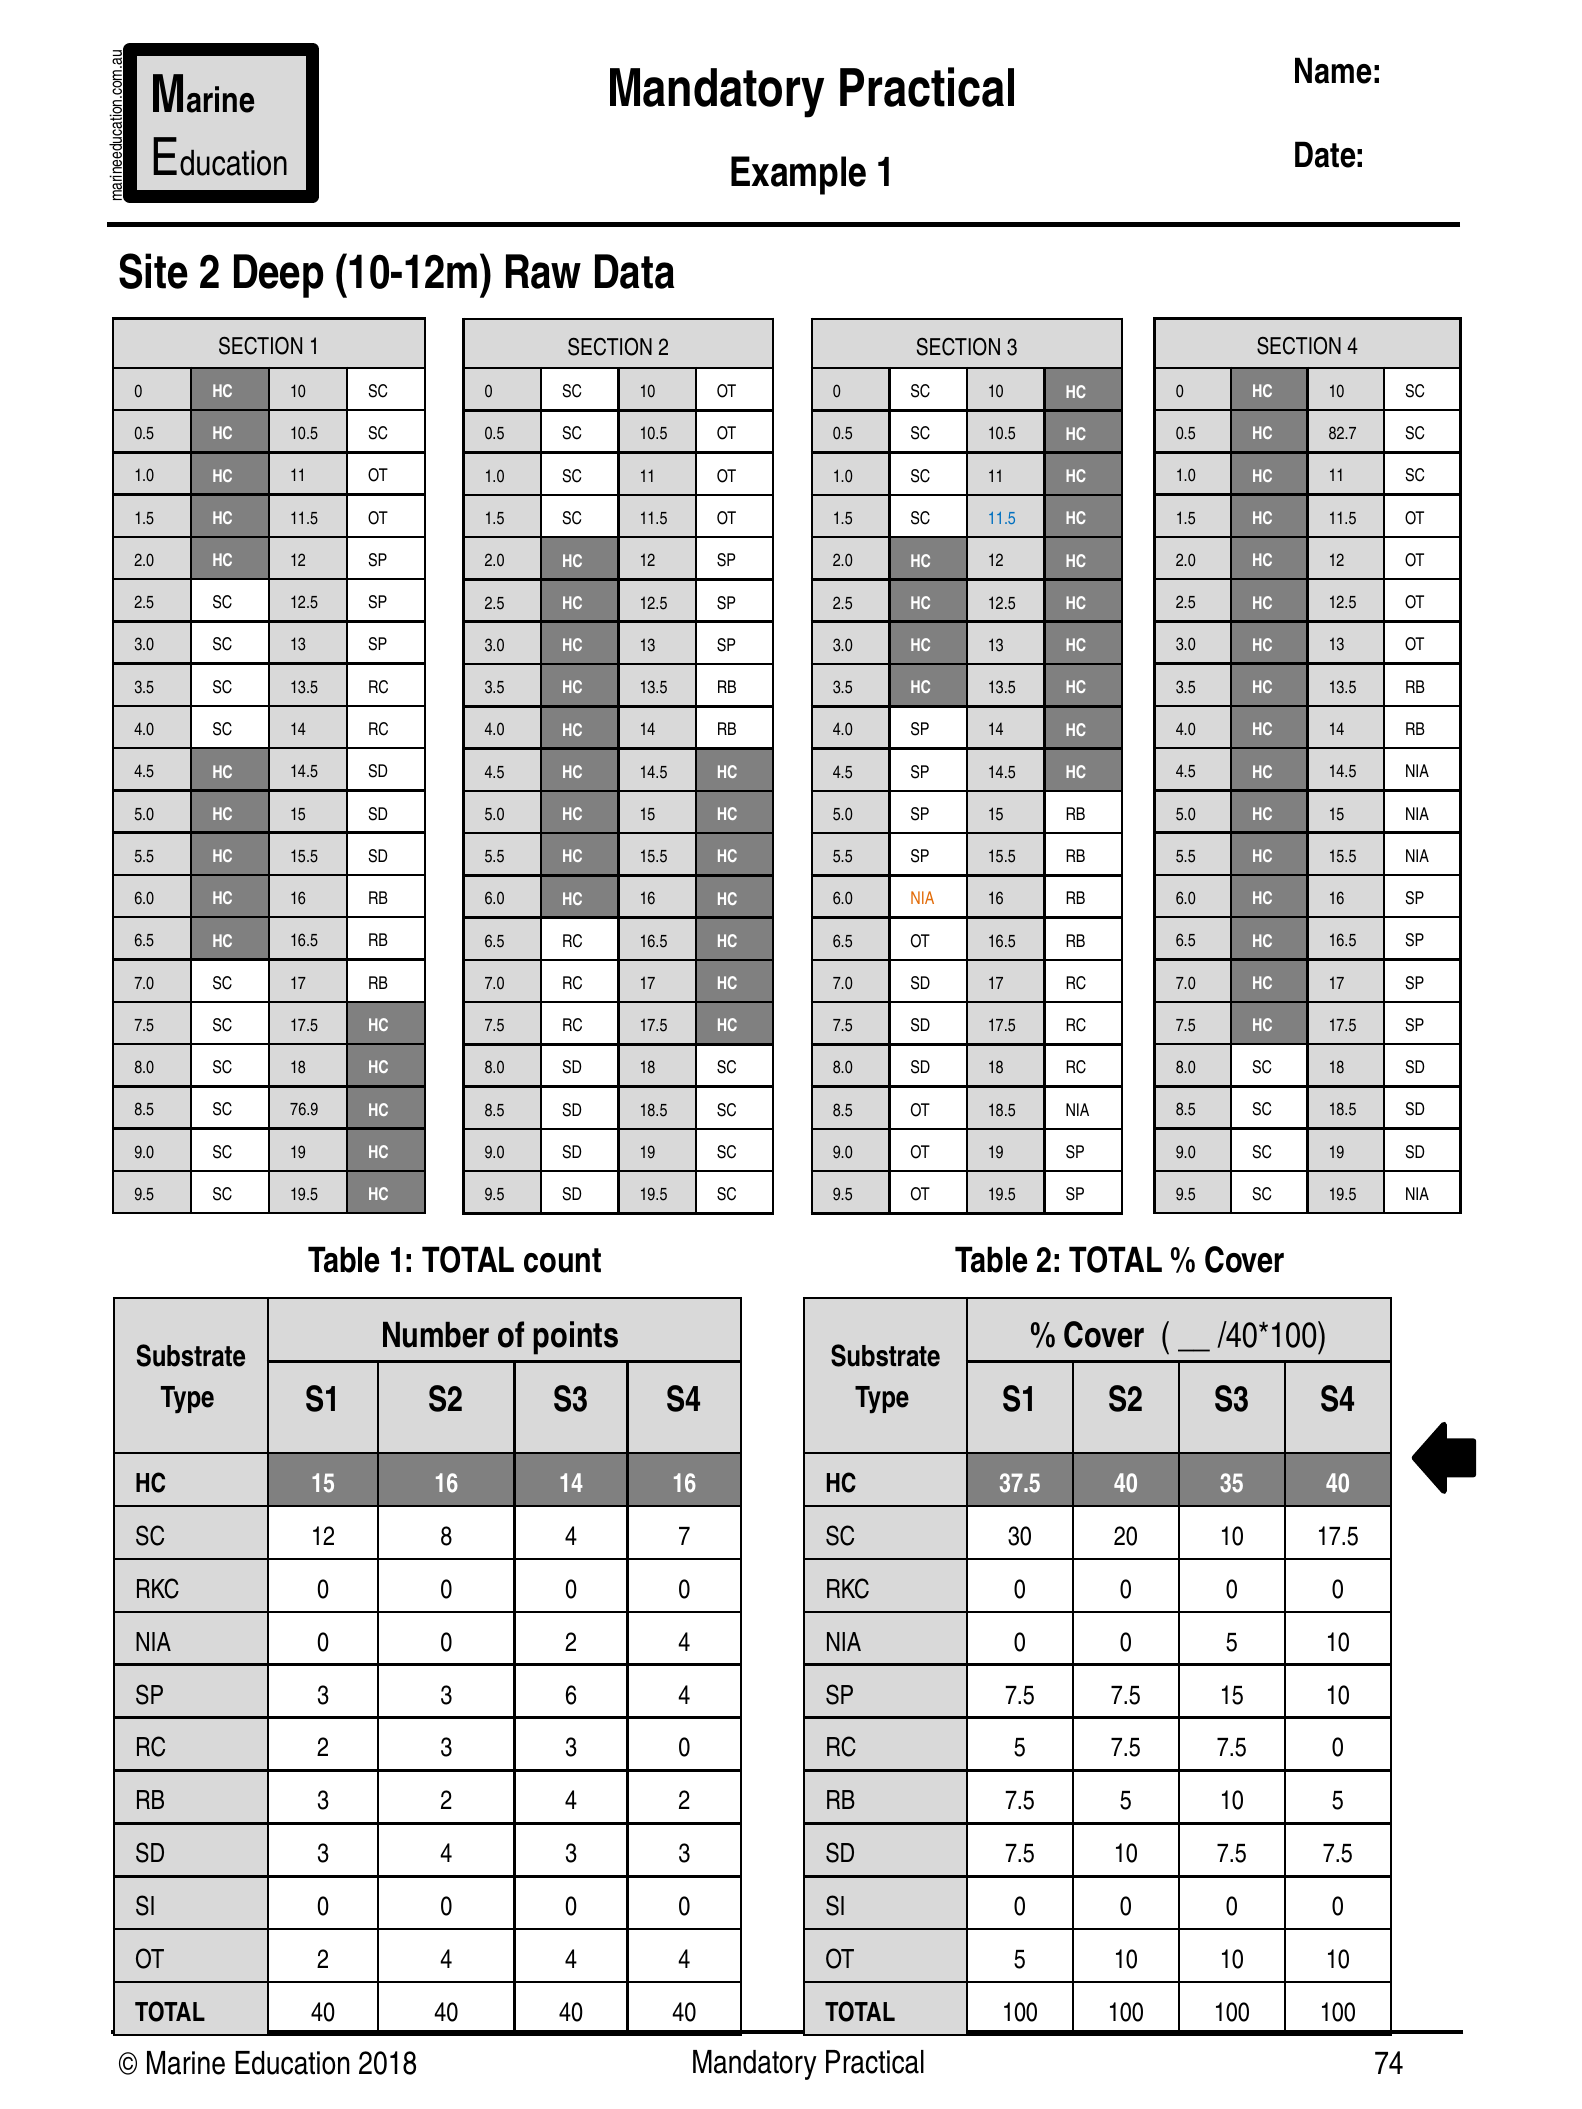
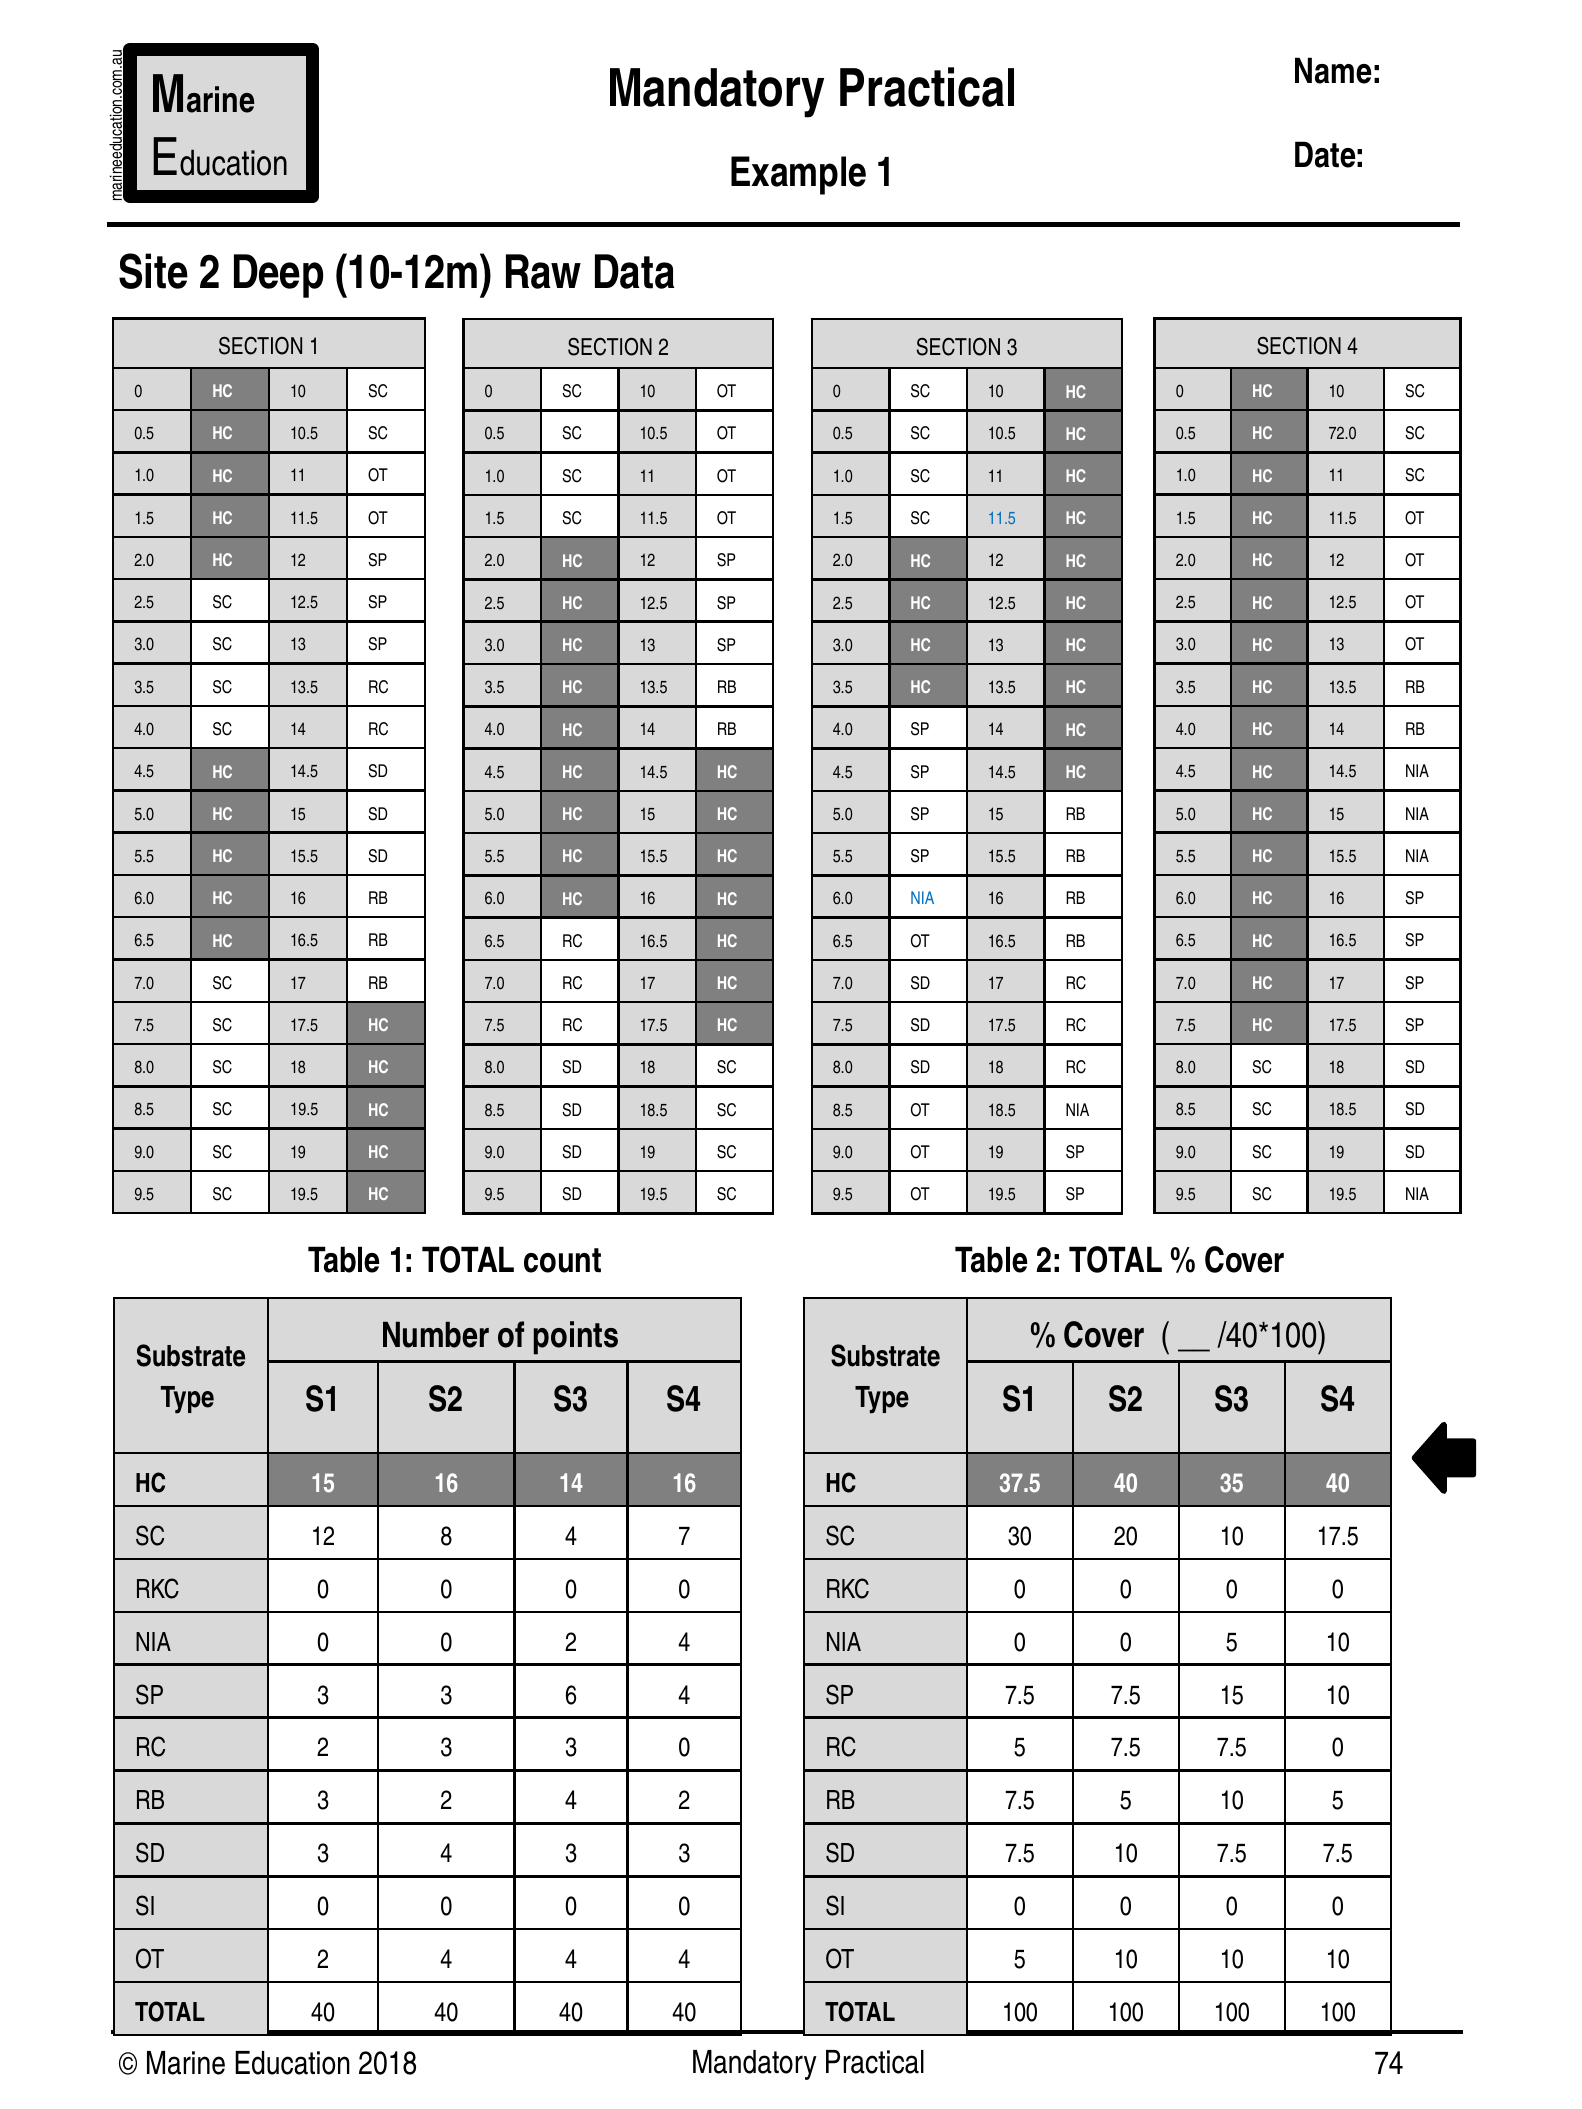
82.7: 82.7 -> 72.0
NIA at (922, 899) colour: orange -> blue
8.5 SC 76.9: 76.9 -> 19.5
